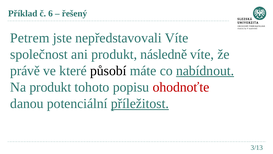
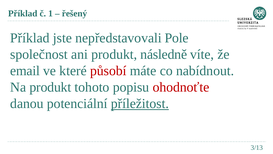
6: 6 -> 1
Petrem at (30, 38): Petrem -> Příklad
nepředstavovali Víte: Víte -> Pole
právě: právě -> email
působí colour: black -> red
nabídnout underline: present -> none
